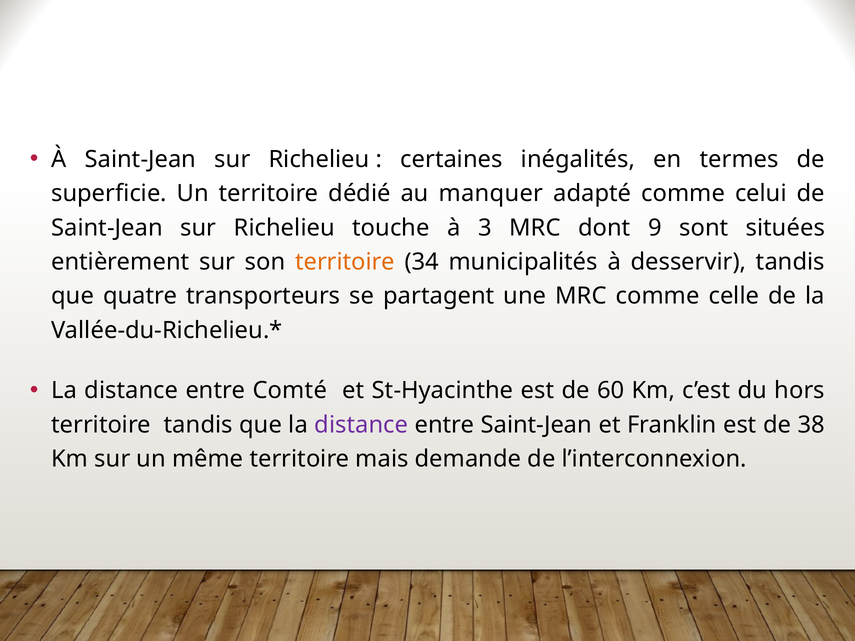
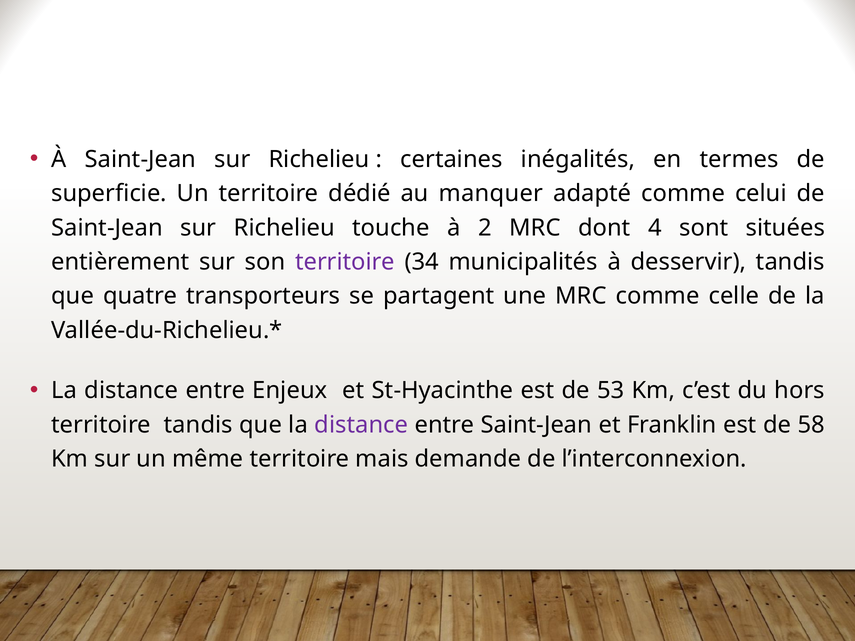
3: 3 -> 2
9: 9 -> 4
territoire at (345, 262) colour: orange -> purple
Comté: Comté -> Enjeux
60: 60 -> 53
38: 38 -> 58
